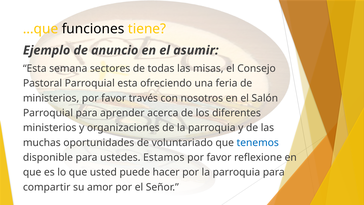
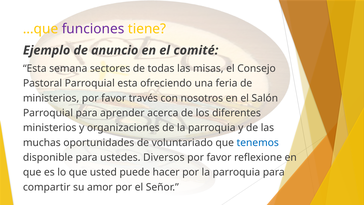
funciones colour: black -> purple
asumir: asumir -> comité
Estamos: Estamos -> Diversos
